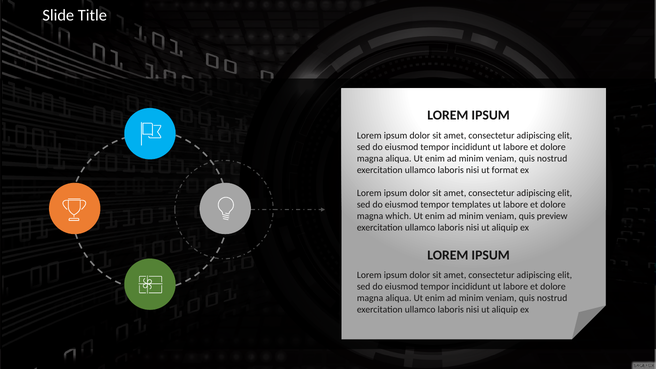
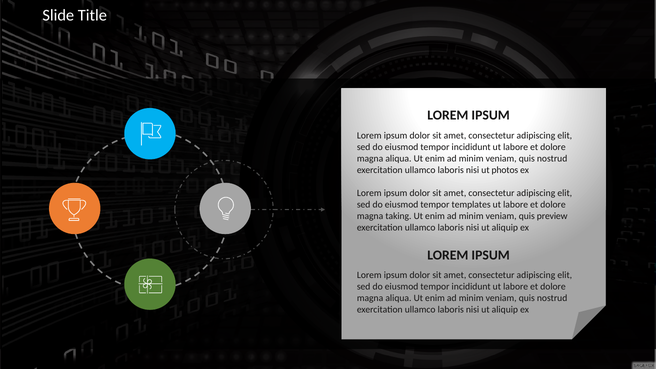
format: format -> photos
which: which -> taking
